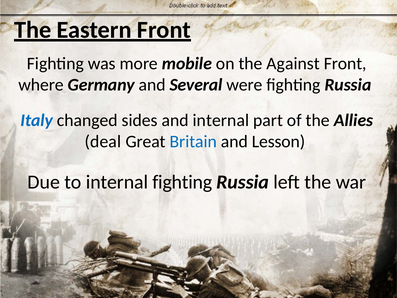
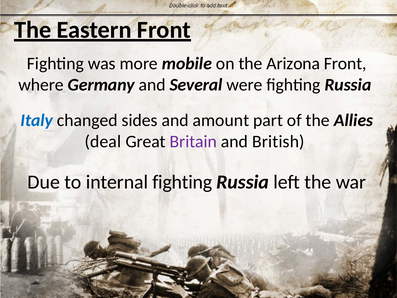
Against: Against -> Arizona
and internal: internal -> amount
Britain colour: blue -> purple
Lesson: Lesson -> British
